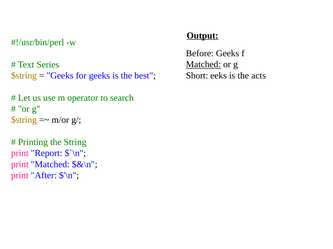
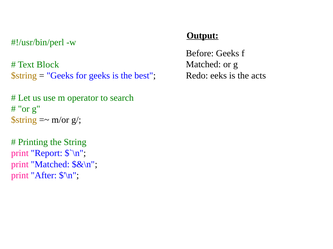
Matched at (203, 65) underline: present -> none
Series: Series -> Block
Short: Short -> Redo
